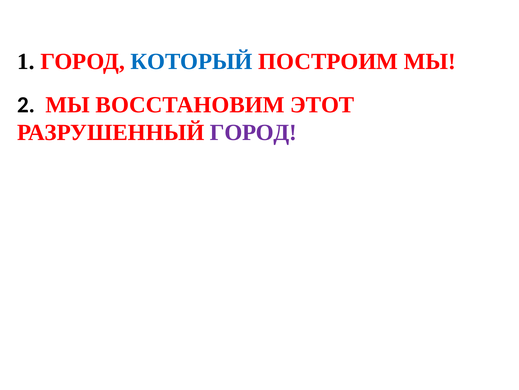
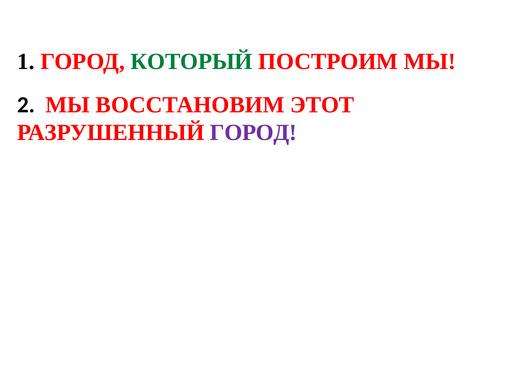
КОТОРЫЙ colour: blue -> green
